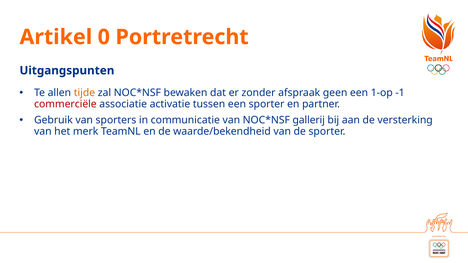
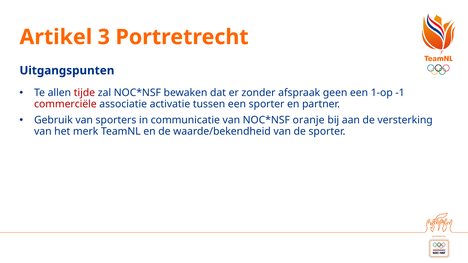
0: 0 -> 3
tijde colour: orange -> red
gallerij: gallerij -> oranje
